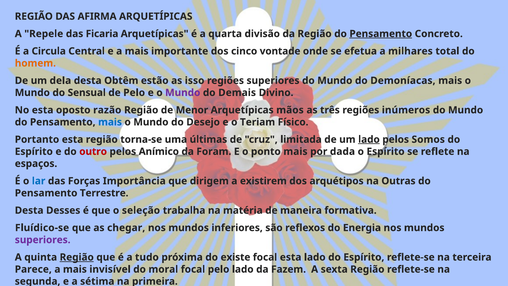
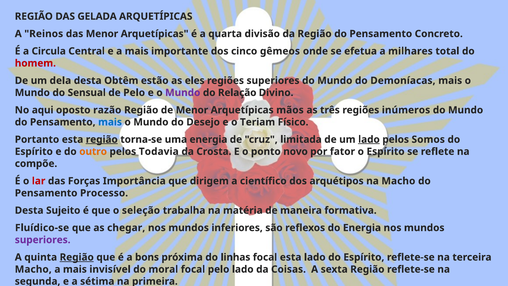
AFIRMA: AFIRMA -> GELADA
Repele: Repele -> Reinos
das Ficaria: Ficaria -> Menor
Pensamento at (381, 34) underline: present -> none
vontade: vontade -> gêmeos
homem colour: orange -> red
isso: isso -> eles
Demais: Demais -> Relação
No esta: esta -> aqui
região at (102, 139) underline: none -> present
uma últimas: últimas -> energia
outro colour: red -> orange
Anímico: Anímico -> Todavia
Foram: Foram -> Crosta
ponto mais: mais -> novo
dada: dada -> fator
espaços: espaços -> compõe
lar colour: blue -> red
existirem: existirem -> científico
na Outras: Outras -> Macho
Terrestre: Terrestre -> Processo
Desses: Desses -> Sujeito
tudo: tudo -> bons
existe: existe -> linhas
Parece at (33, 269): Parece -> Macho
Fazem: Fazem -> Coisas
